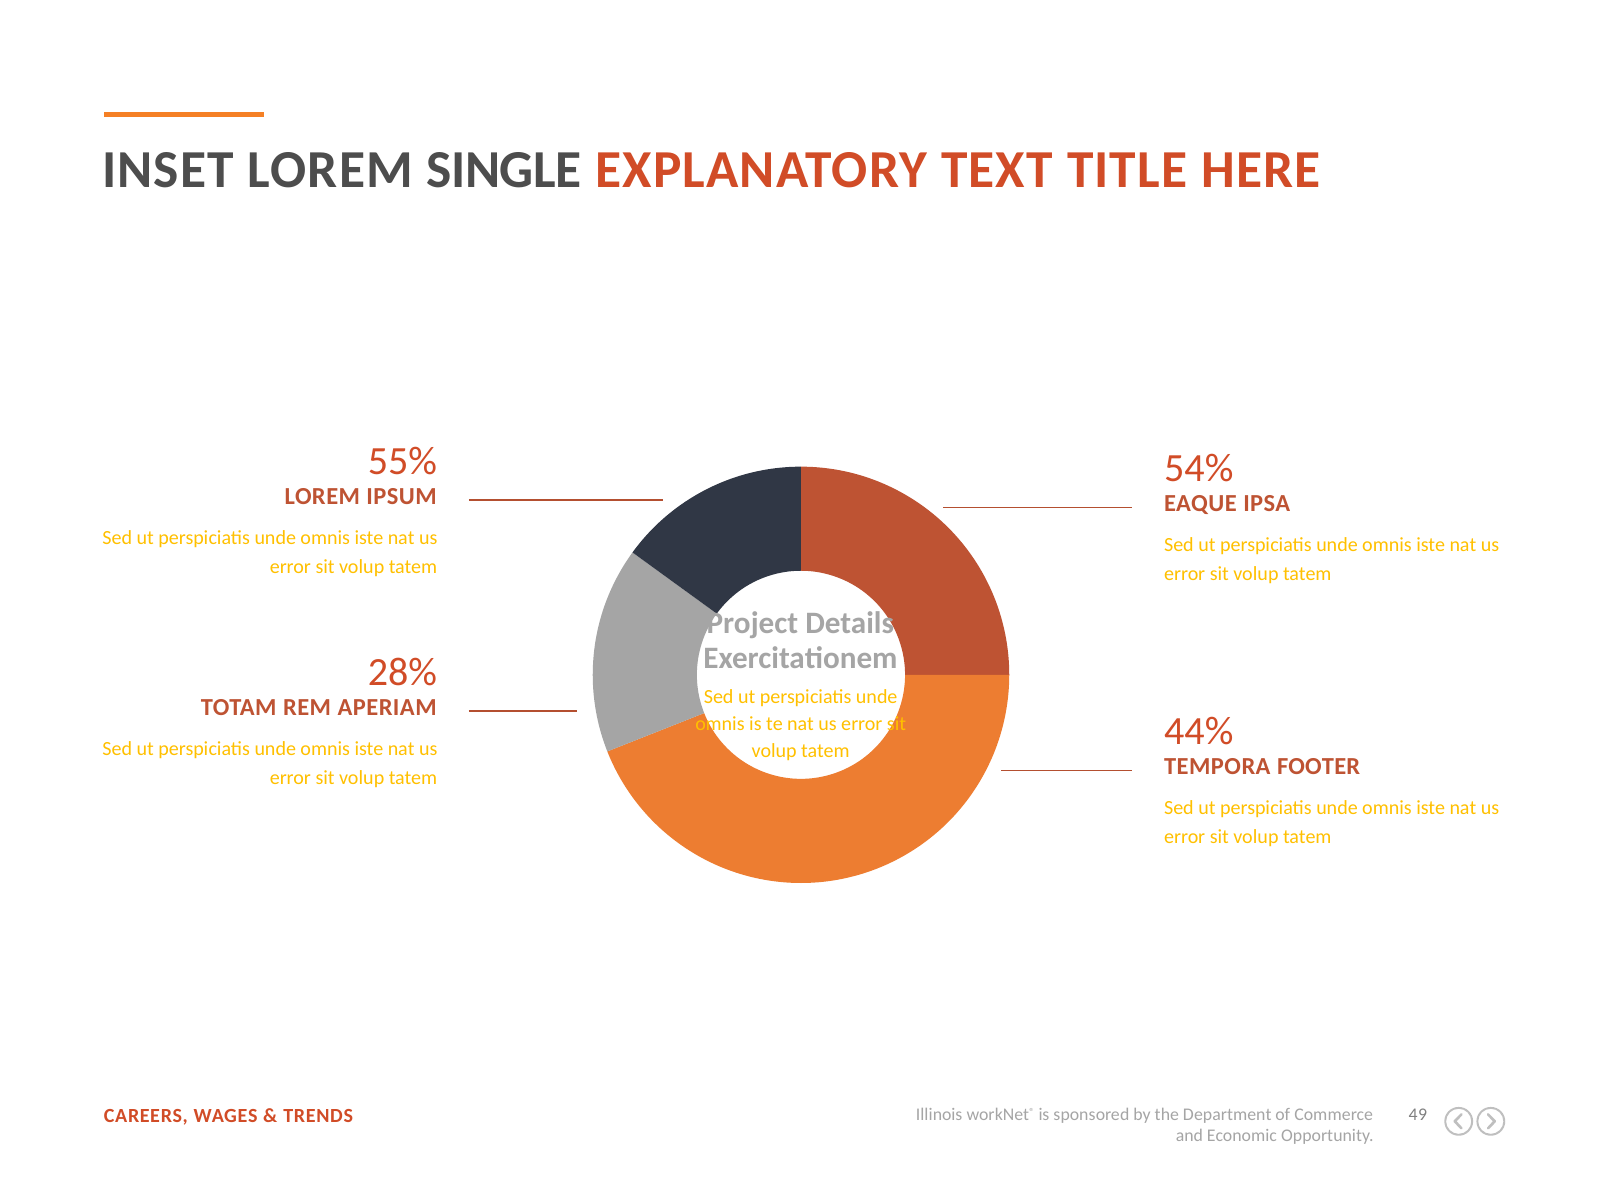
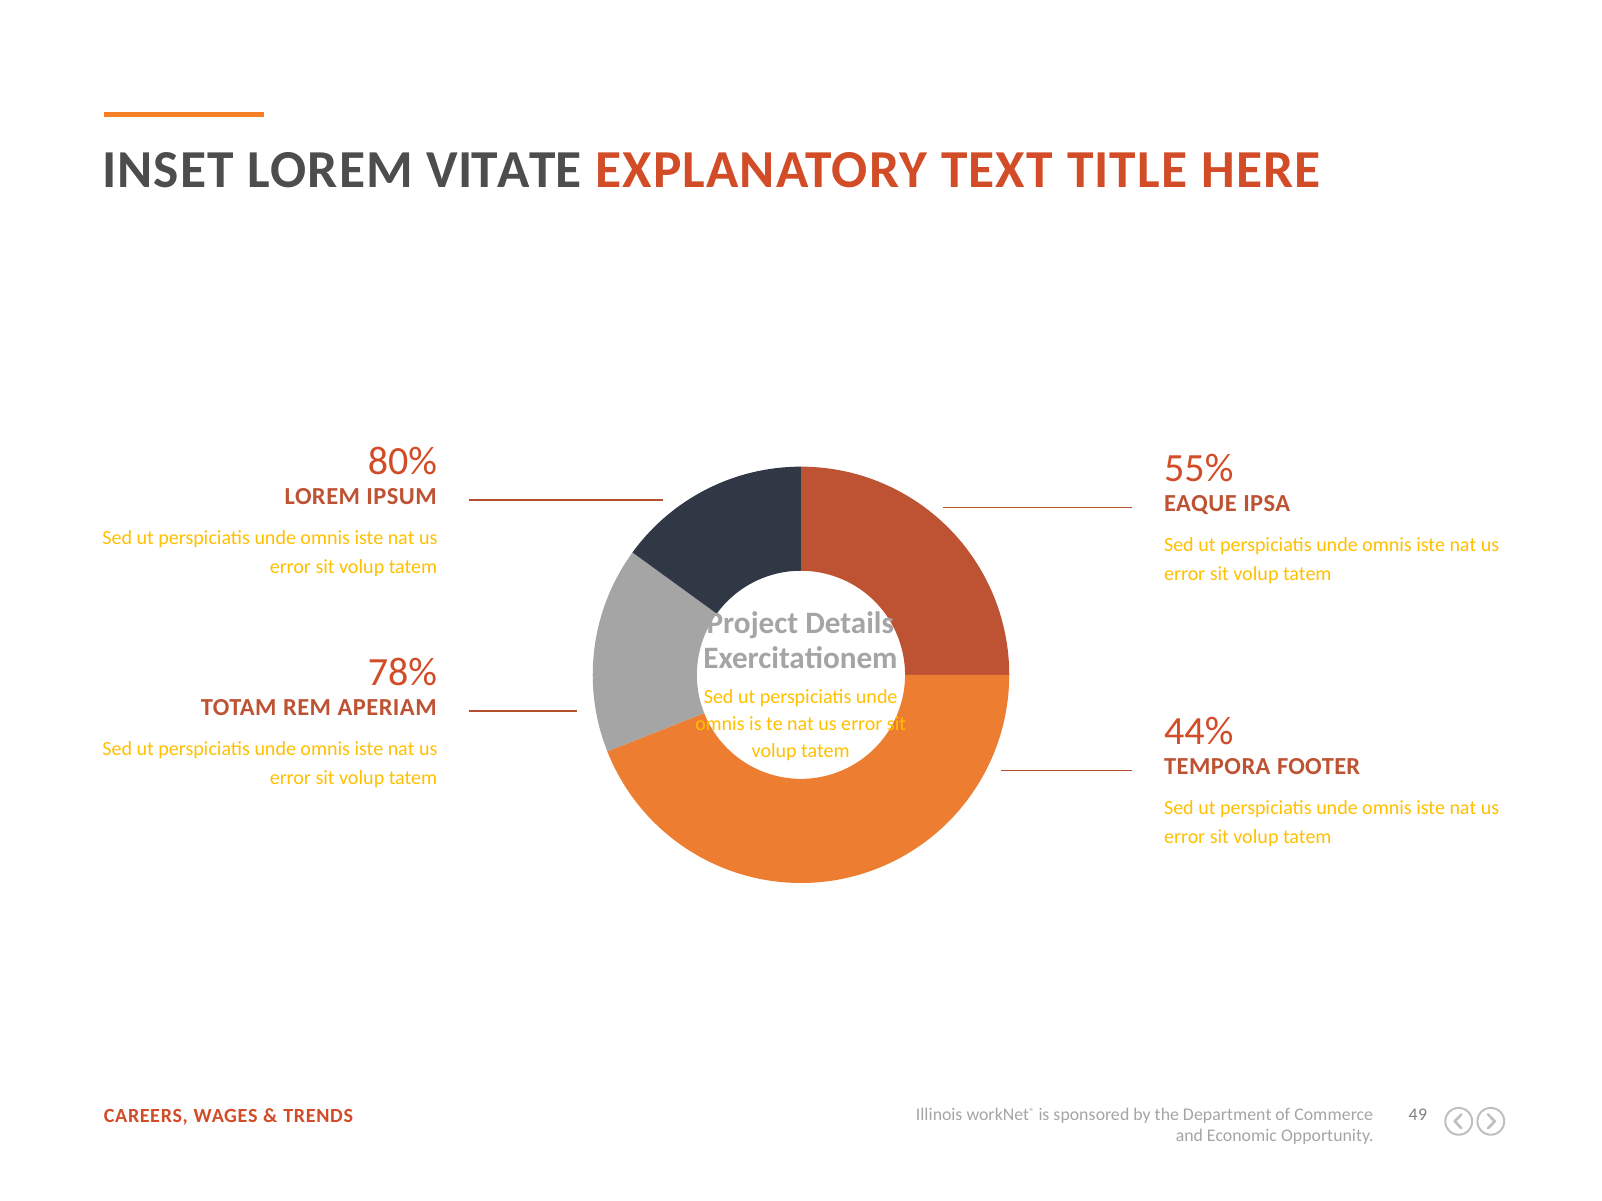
SINGLE: SINGLE -> VITATE
55%: 55% -> 80%
54%: 54% -> 55%
28%: 28% -> 78%
